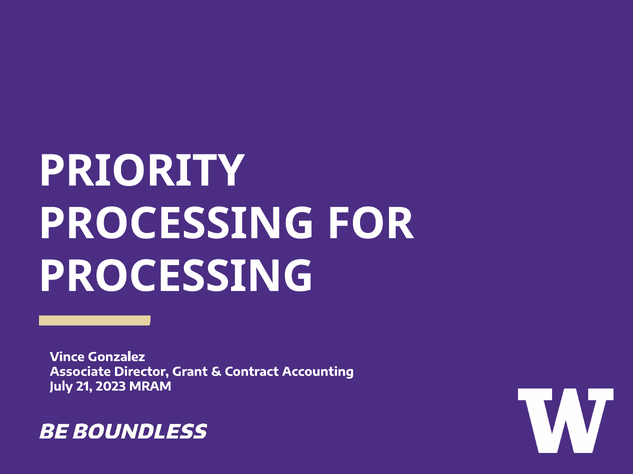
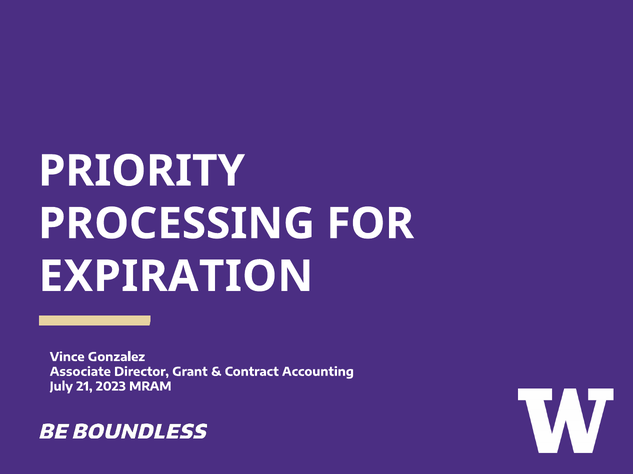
PROCESSING at (176, 277): PROCESSING -> EXPIRATION
